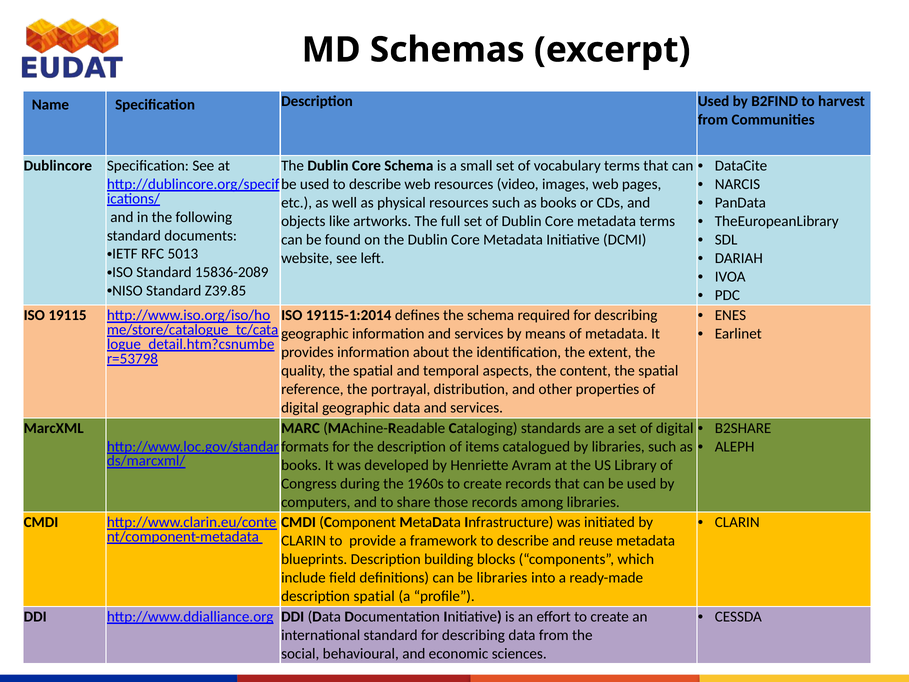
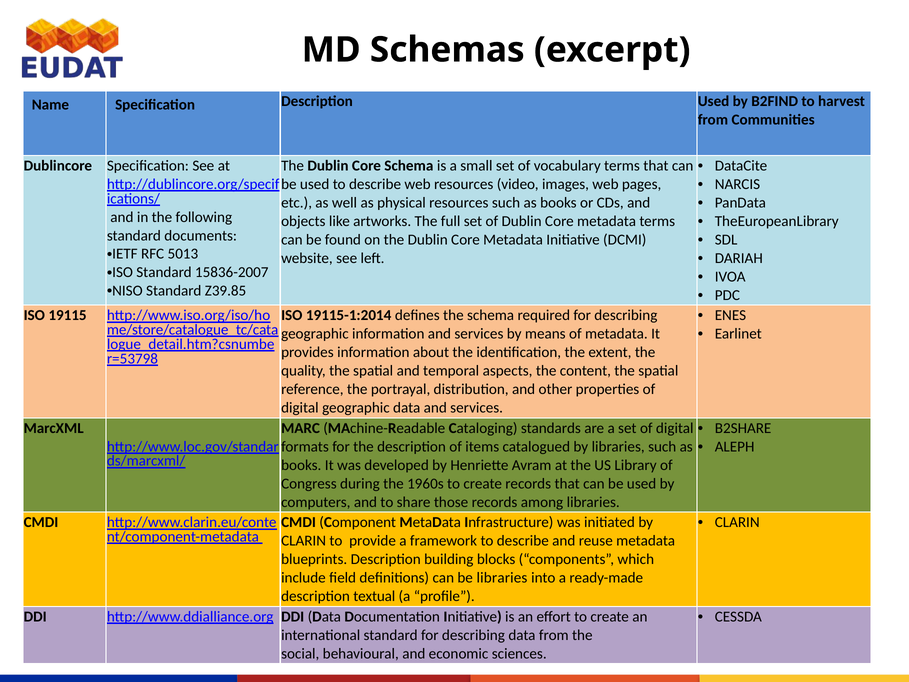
15836-2089: 15836-2089 -> 15836-2007
description spatial: spatial -> textual
